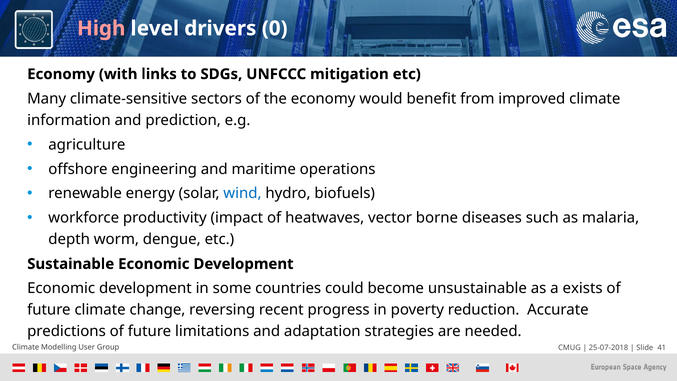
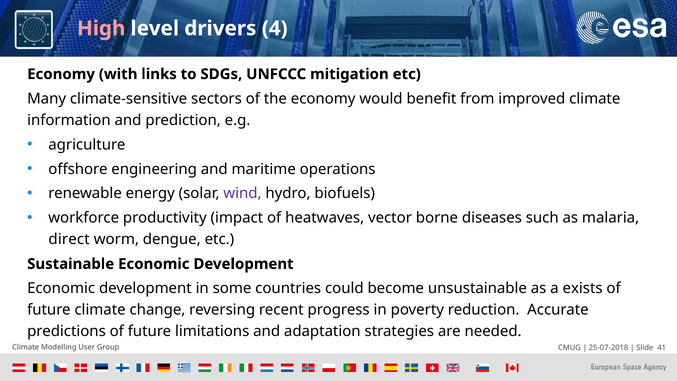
0: 0 -> 4
wind colour: blue -> purple
depth: depth -> direct
